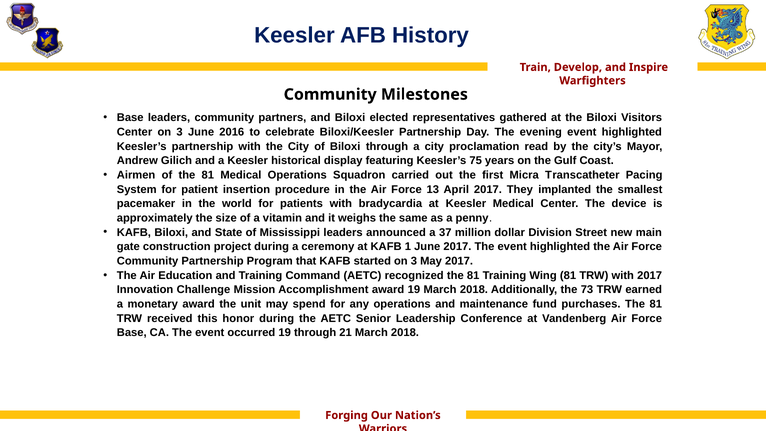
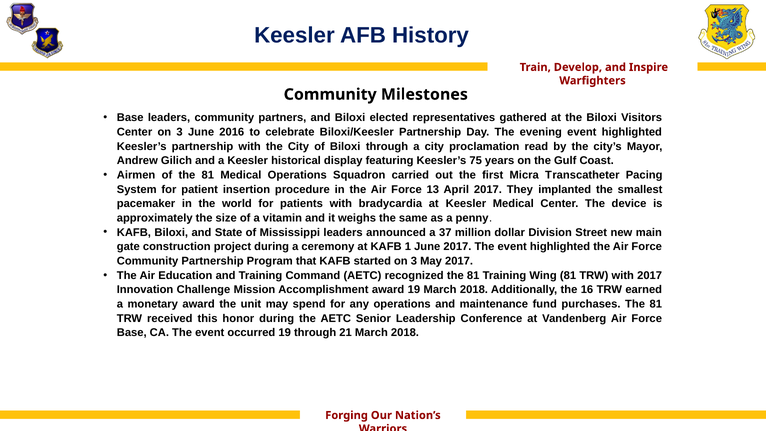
73: 73 -> 16
